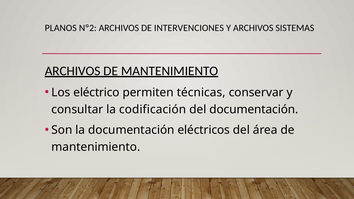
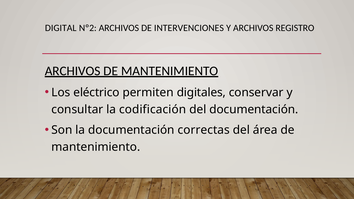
PLANOS: PLANOS -> DIGITAL
SISTEMAS: SISTEMAS -> REGISTRO
técnicas: técnicas -> digitales
eléctricos: eléctricos -> correctas
